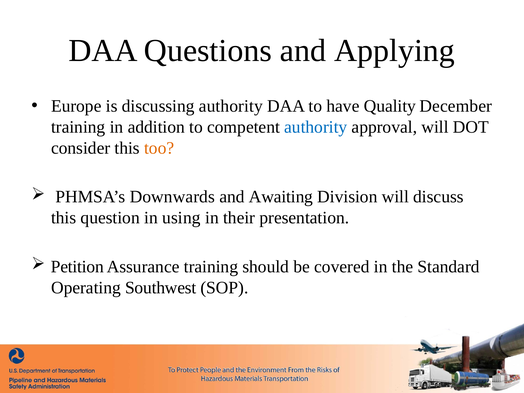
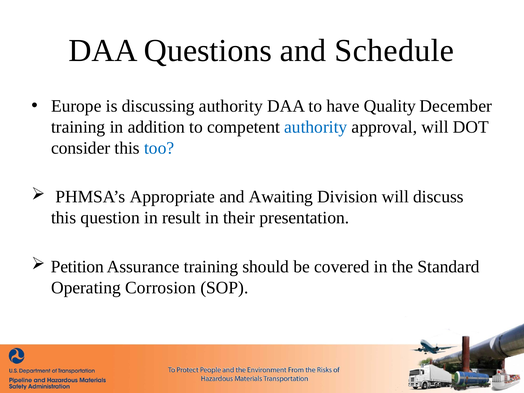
Applying: Applying -> Schedule
too colour: orange -> blue
Downwards: Downwards -> Appropriate
using: using -> result
Southwest: Southwest -> Corrosion
